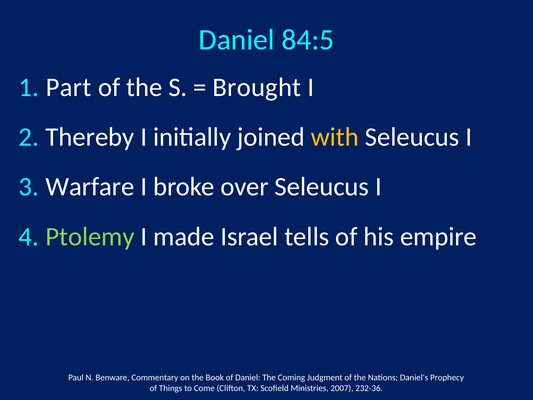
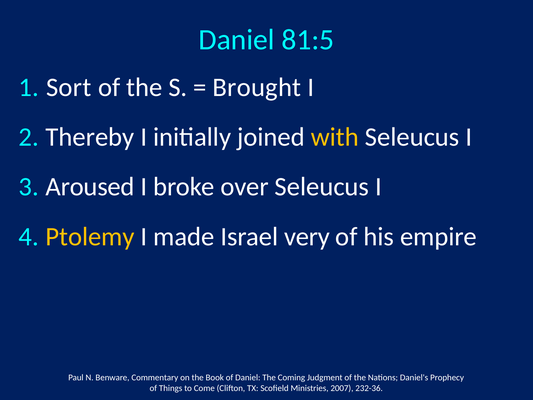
84:5: 84:5 -> 81:5
Part: Part -> Sort
Warfare: Warfare -> Aroused
Ptolemy colour: light green -> yellow
tells: tells -> very
